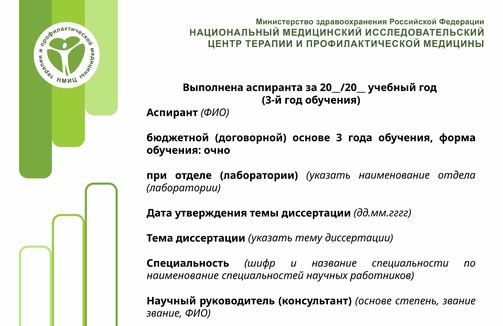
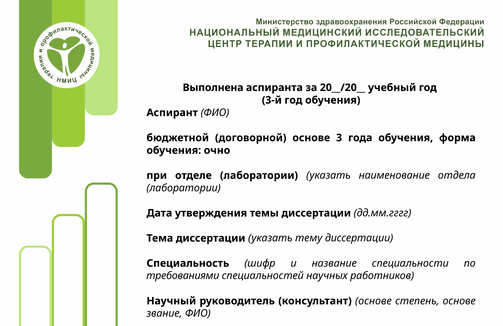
наименование at (183, 275): наименование -> требованиями
степень звание: звание -> основе
